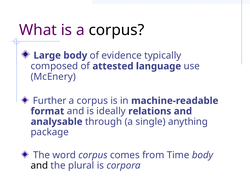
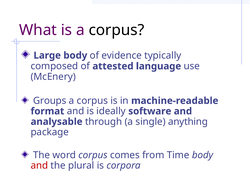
Further: Further -> Groups
relations: relations -> software
and at (39, 166) colour: black -> red
